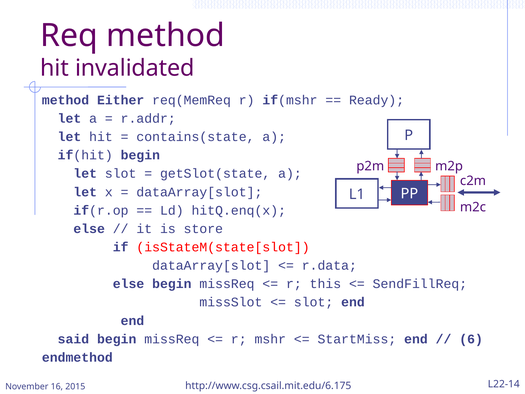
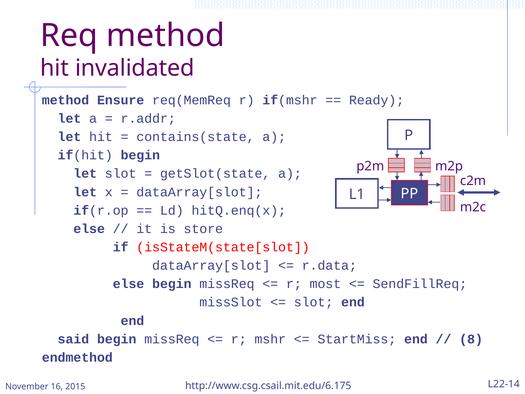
Either: Either -> Ensure
this: this -> most
6: 6 -> 8
